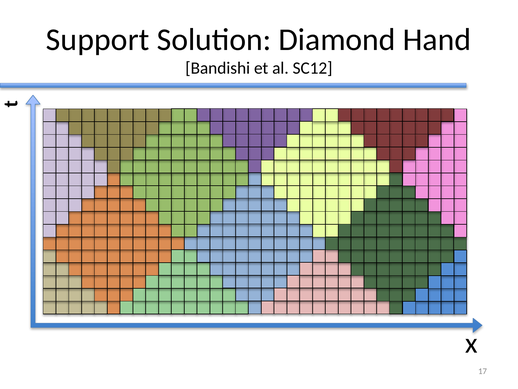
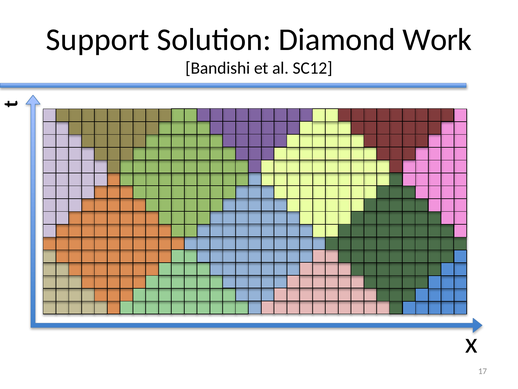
Hand: Hand -> Work
